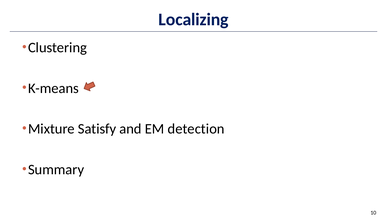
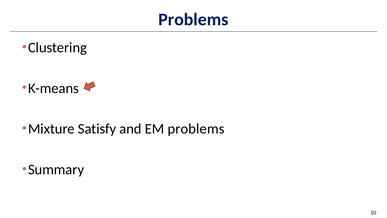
Localizing at (194, 19): Localizing -> Problems
EM detection: detection -> problems
